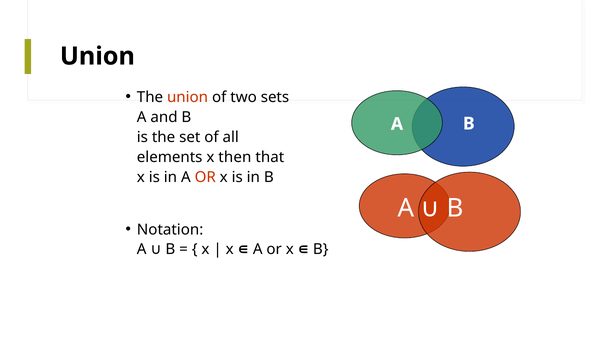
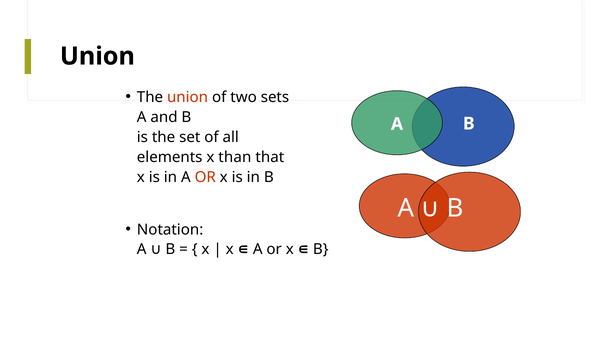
then: then -> than
